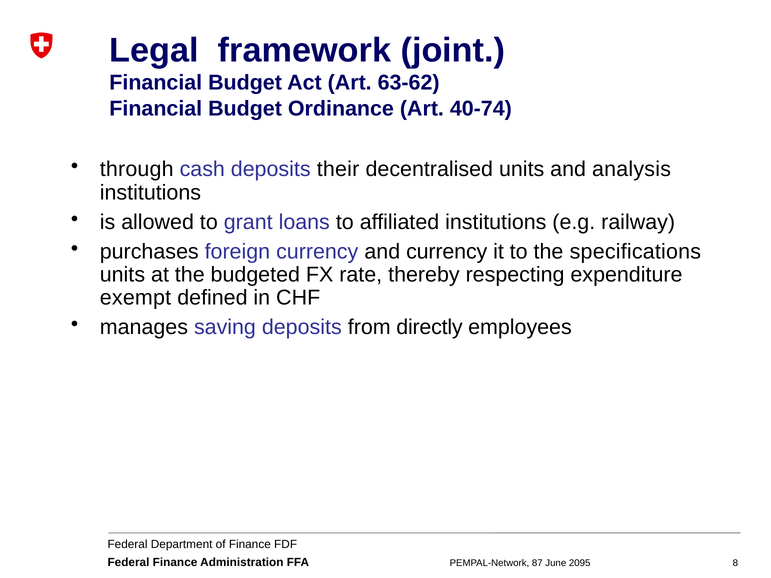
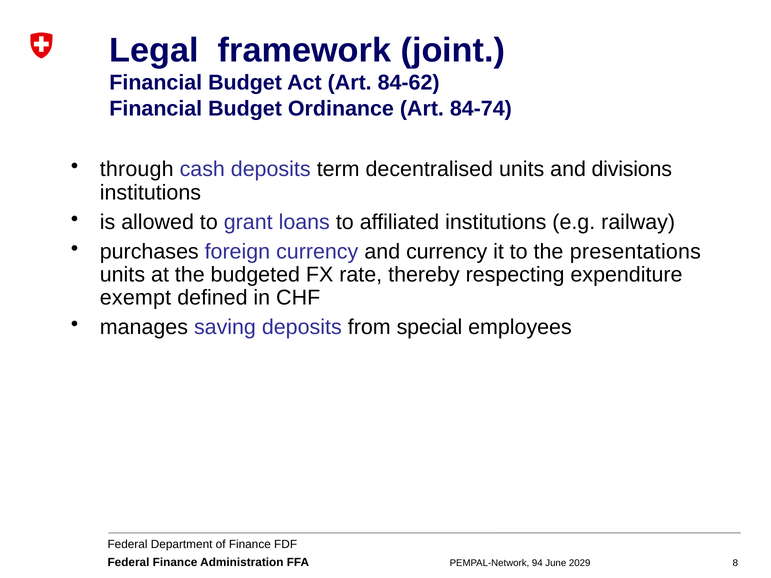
63-62: 63-62 -> 84-62
40-74: 40-74 -> 84-74
their: their -> term
analysis: analysis -> divisions
specifications: specifications -> presentations
directly: directly -> special
87: 87 -> 94
2095: 2095 -> 2029
